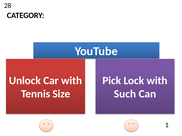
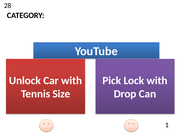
Such: Such -> Drop
